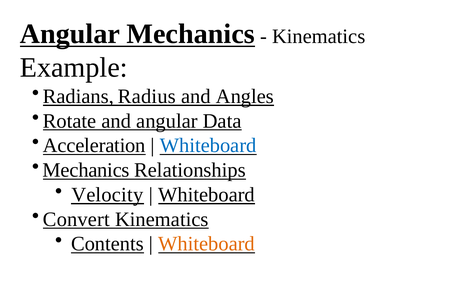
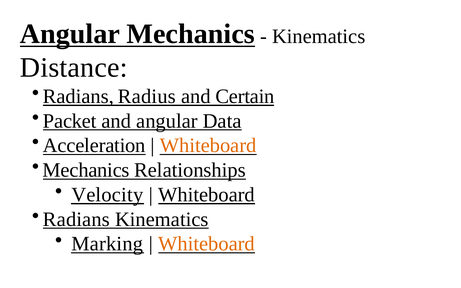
Example: Example -> Distance
Angles: Angles -> Certain
Rotate: Rotate -> Packet
Whiteboard at (208, 146) colour: blue -> orange
Convert at (76, 219): Convert -> Radians
Contents: Contents -> Marking
